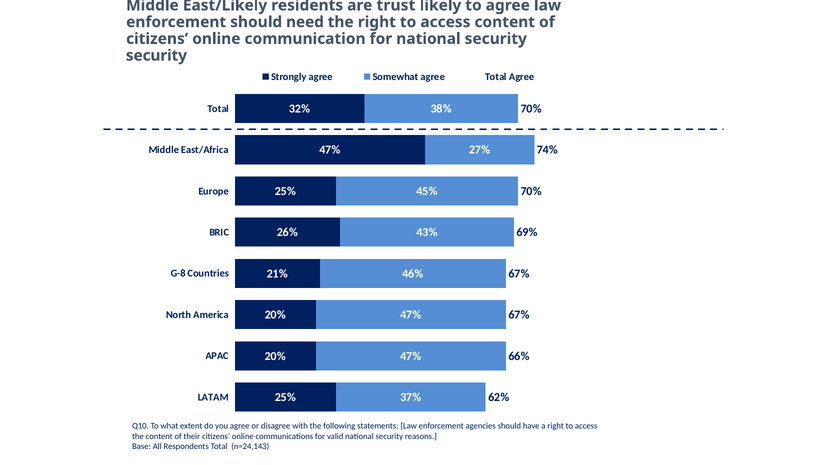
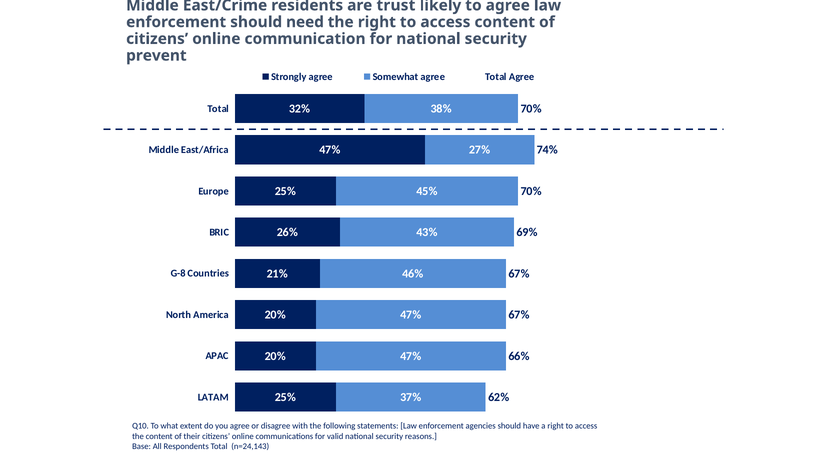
East/Likely: East/Likely -> East/Crime
security at (156, 56): security -> prevent
